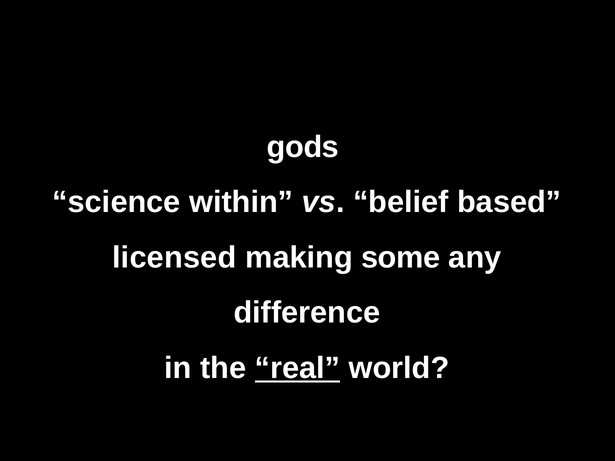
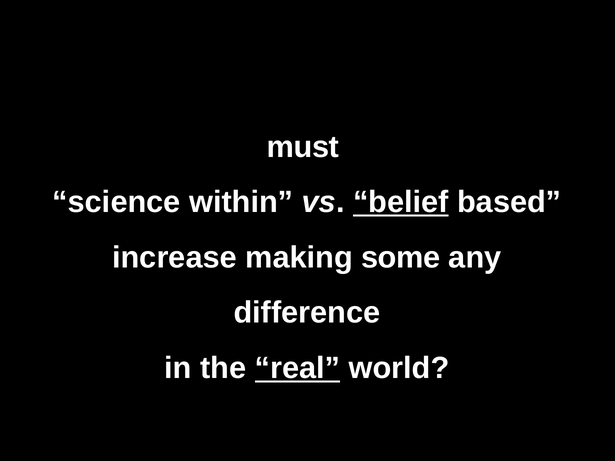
gods: gods -> must
belief underline: none -> present
licensed: licensed -> increase
